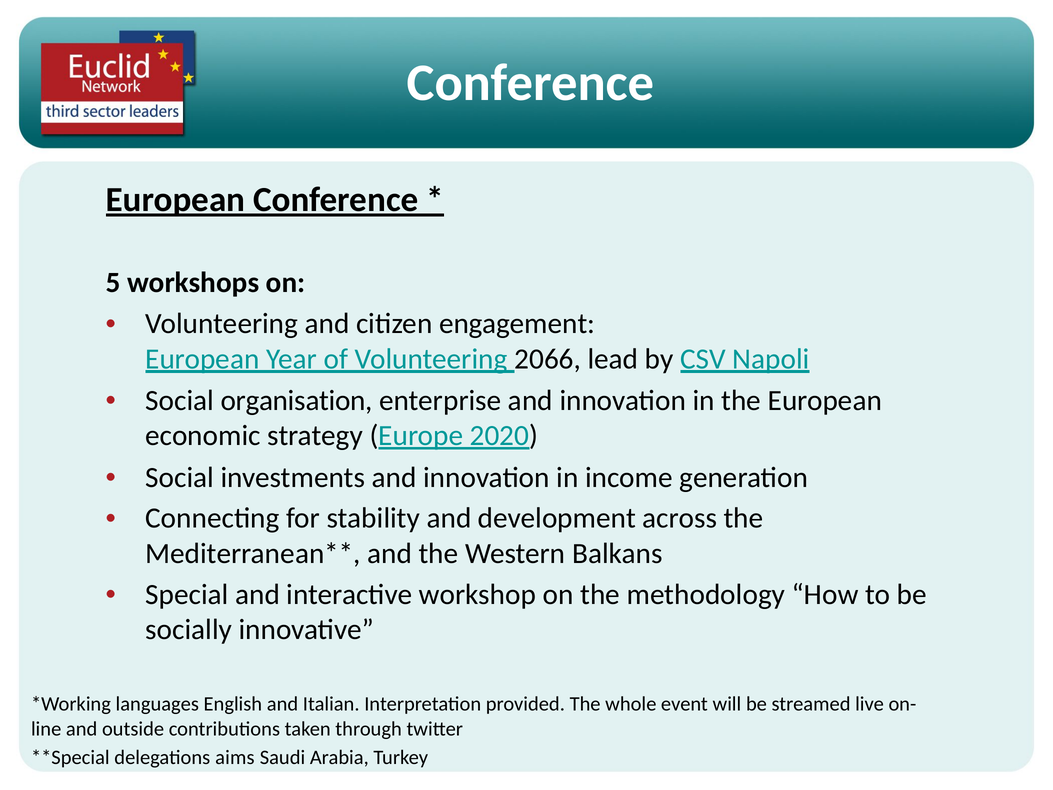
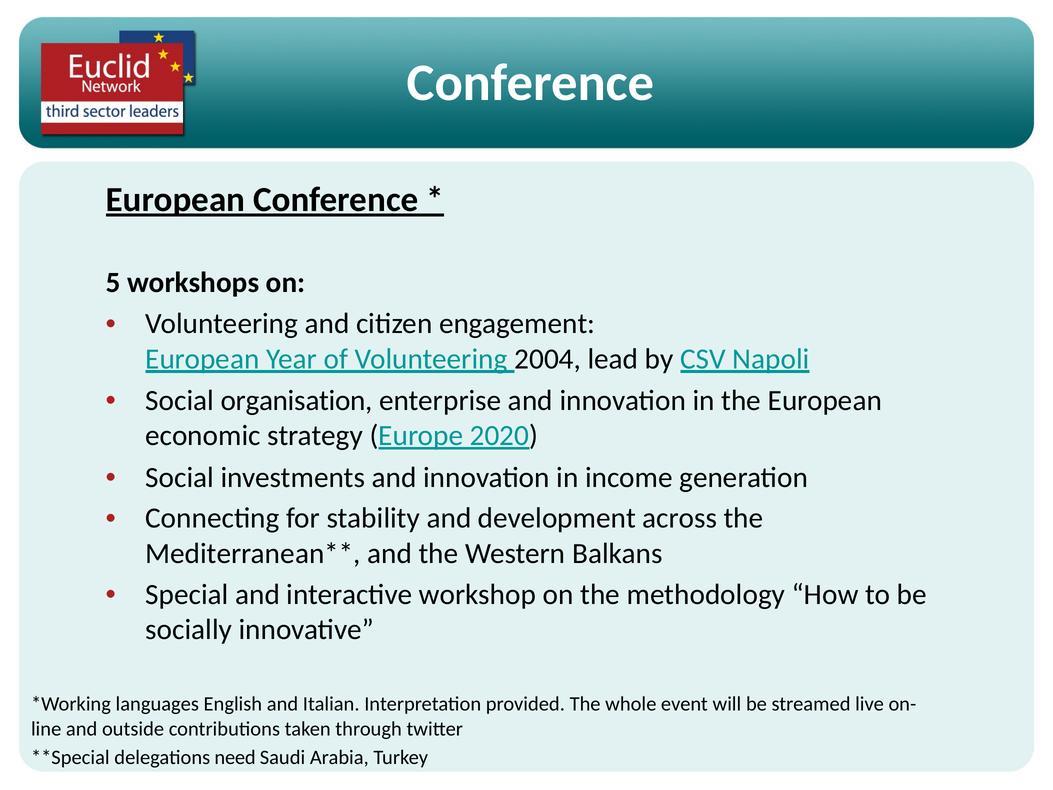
2066: 2066 -> 2004
aims: aims -> need
